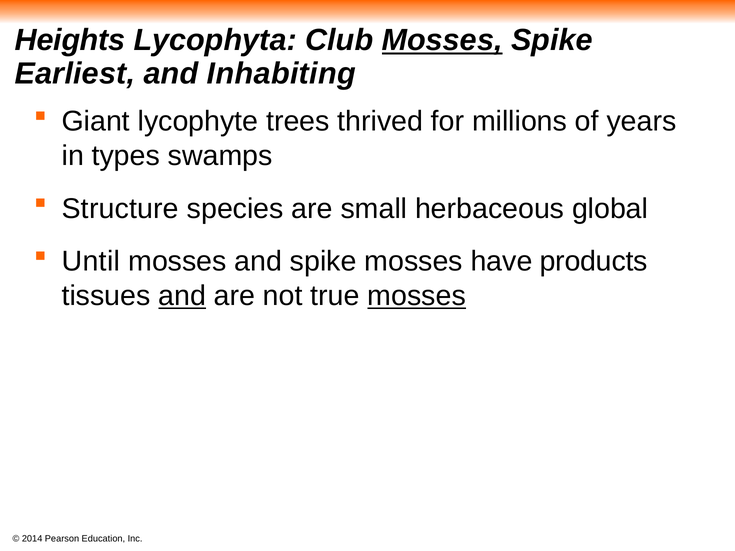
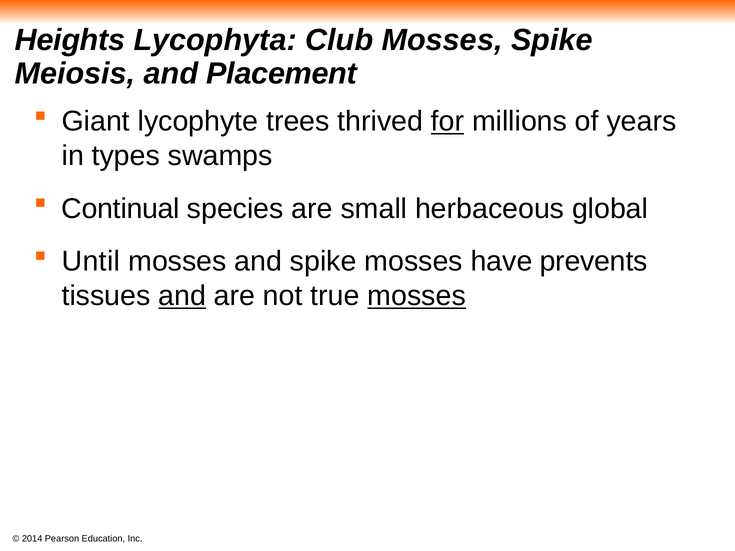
Mosses at (442, 40) underline: present -> none
Earliest: Earliest -> Meiosis
Inhabiting: Inhabiting -> Placement
for underline: none -> present
Structure: Structure -> Continual
products: products -> prevents
